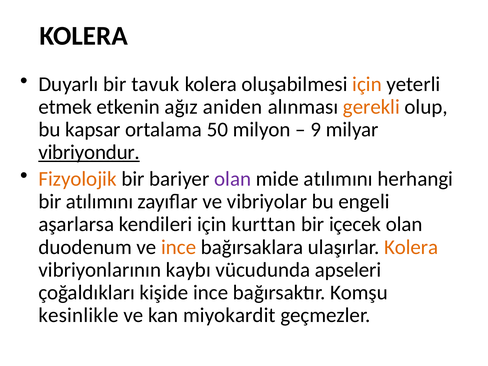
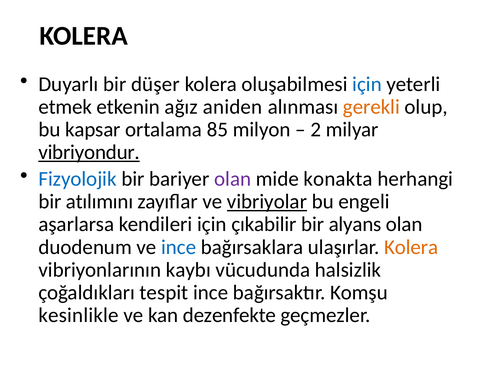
tavuk: tavuk -> düşer
için at (367, 84) colour: orange -> blue
50: 50 -> 85
9: 9 -> 2
Fizyolojik colour: orange -> blue
mide atılımını: atılımını -> konakta
vibriyolar underline: none -> present
kurttan: kurttan -> çıkabilir
içecek: içecek -> alyans
ince at (179, 247) colour: orange -> blue
apseleri: apseleri -> halsizlik
kişide: kişide -> tespit
miyokardit: miyokardit -> dezenfekte
